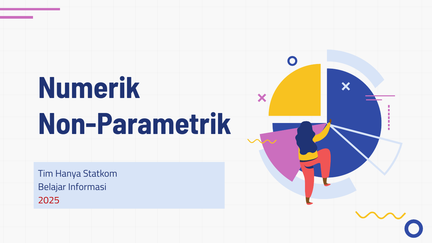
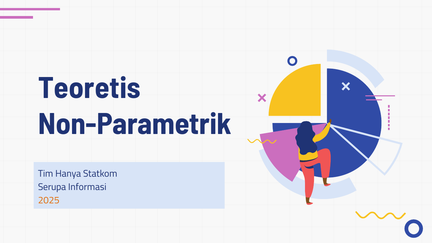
Numerik: Numerik -> Teoretis
Belajar: Belajar -> Serupa
2025 colour: red -> orange
